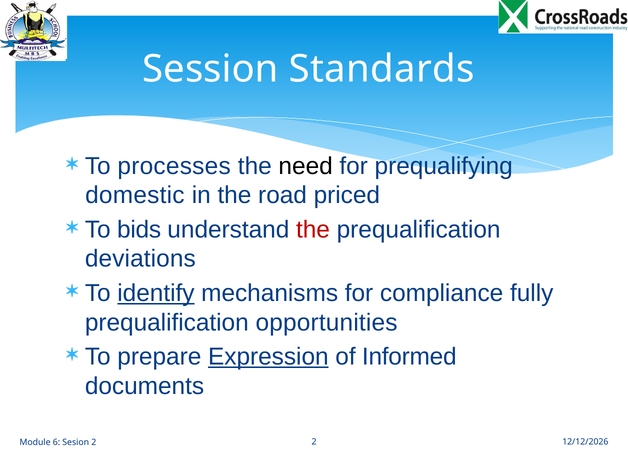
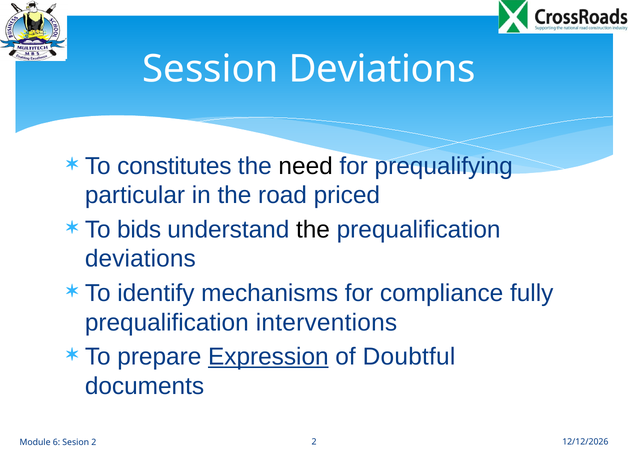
Session Standards: Standards -> Deviations
processes: processes -> constitutes
domestic: domestic -> particular
the at (313, 230) colour: red -> black
identify underline: present -> none
opportunities: opportunities -> interventions
Informed: Informed -> Doubtful
